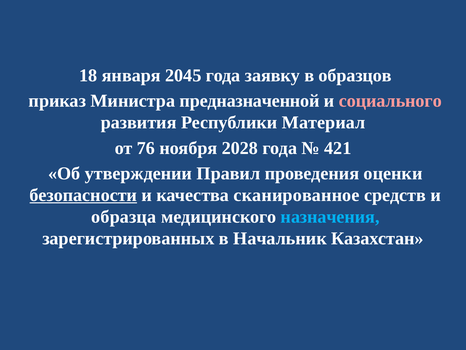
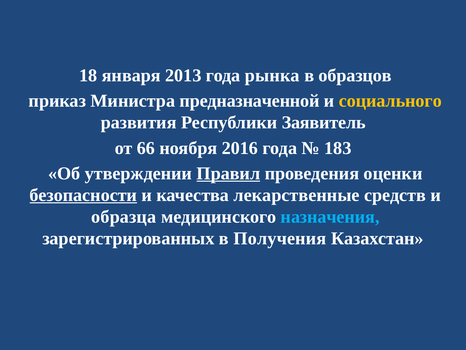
2045: 2045 -> 2013
заявку: заявку -> рынка
социального colour: pink -> yellow
Материал: Материал -> Заявитель
76: 76 -> 66
2028: 2028 -> 2016
421: 421 -> 183
Правил underline: none -> present
сканированное: сканированное -> лекарственные
Начальник: Начальник -> Получения
